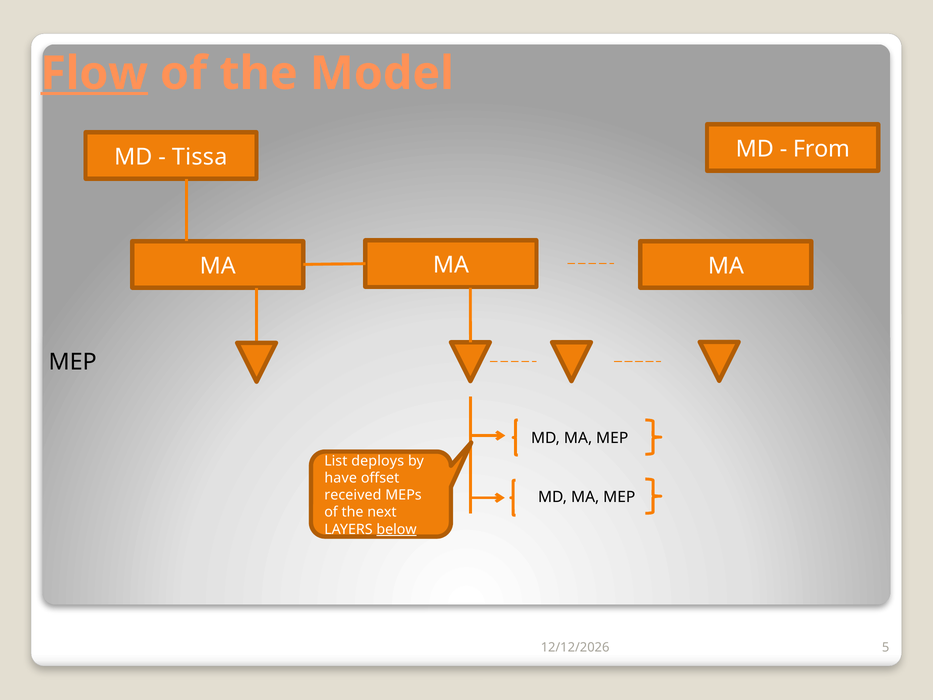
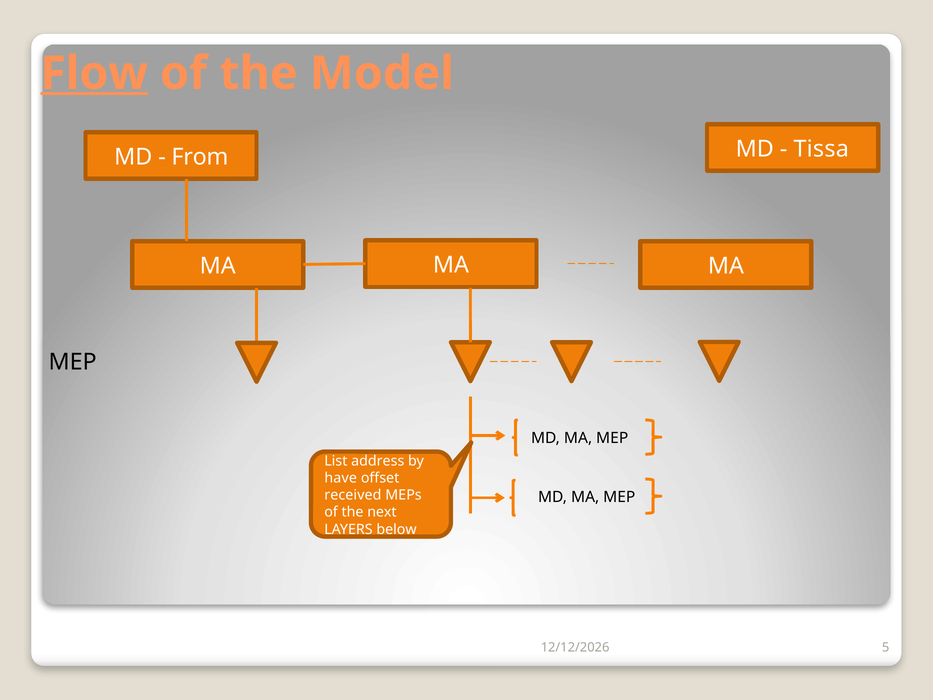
From: From -> Tissa
Tissa: Tissa -> From
deploys: deploys -> address
below underline: present -> none
